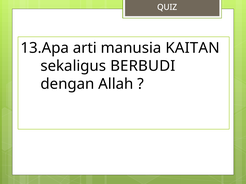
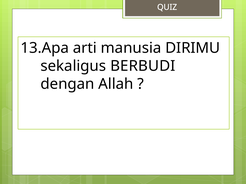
KAITAN: KAITAN -> DIRIMU
